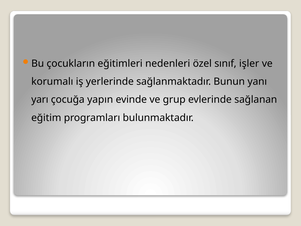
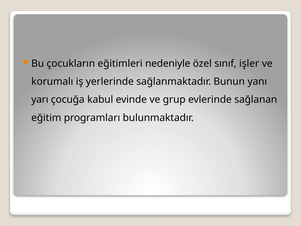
nedenleri: nedenleri -> nedeniyle
yapın: yapın -> kabul
